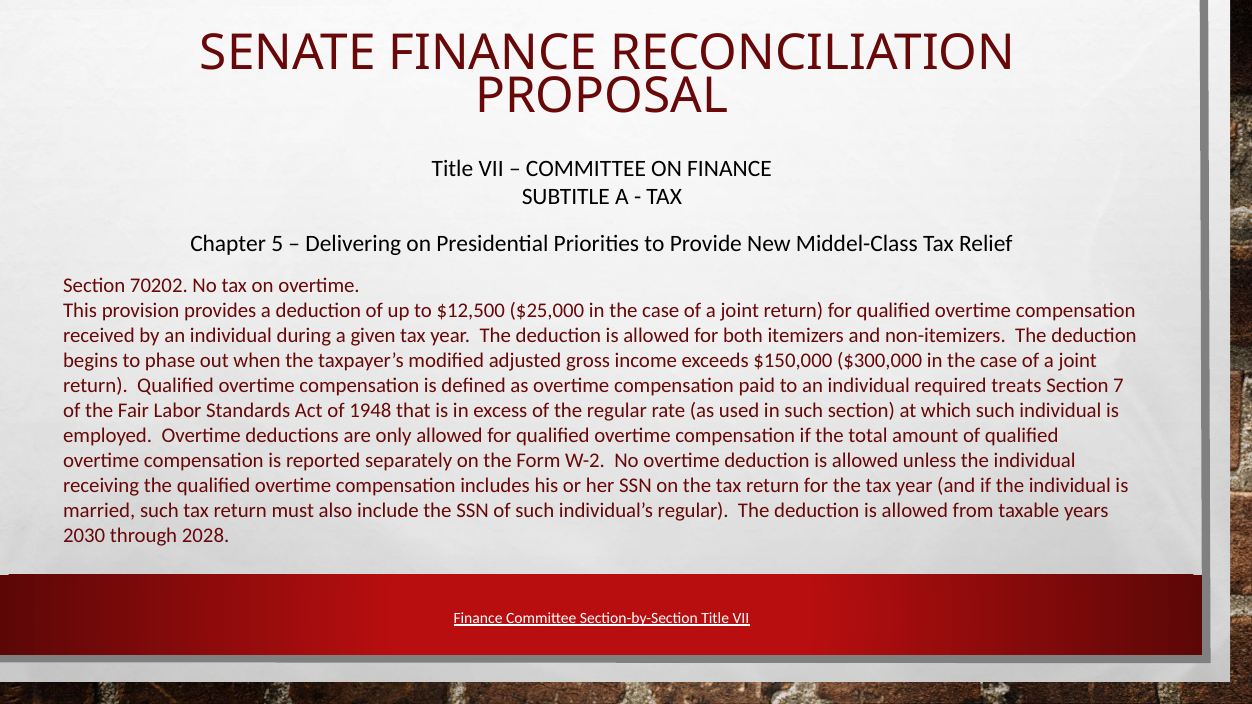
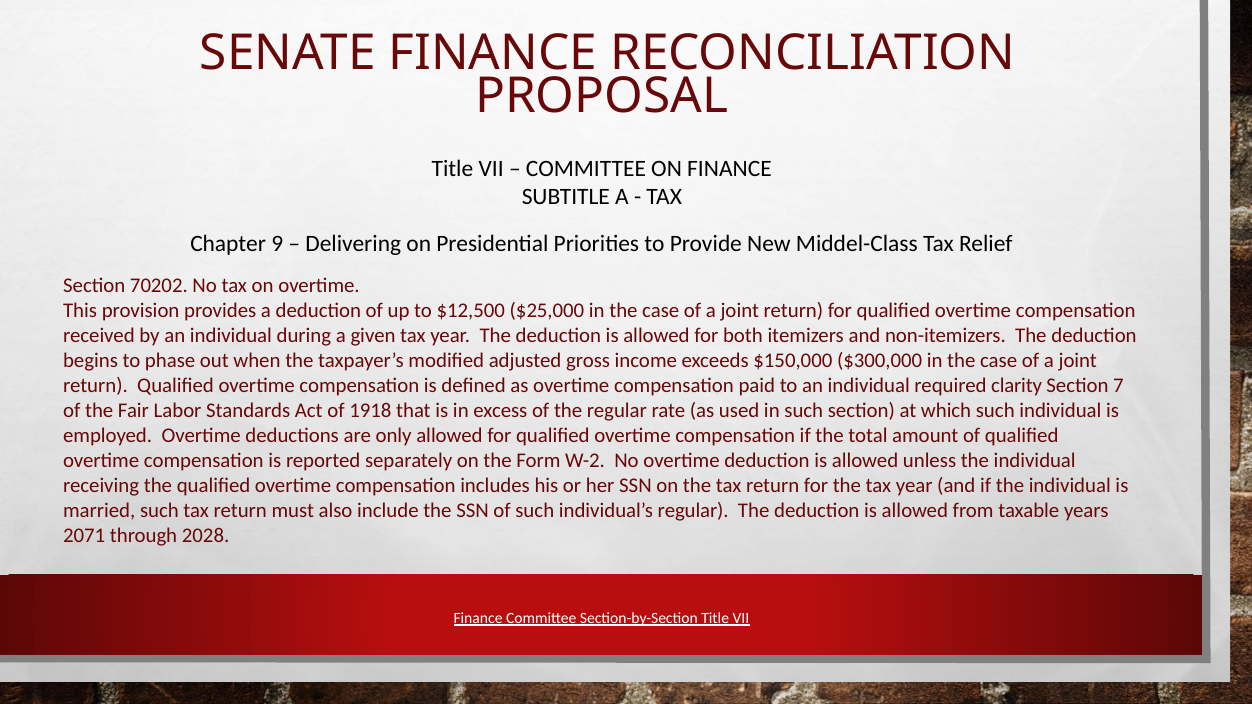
5: 5 -> 9
treats: treats -> clarity
1948: 1948 -> 1918
2030: 2030 -> 2071
